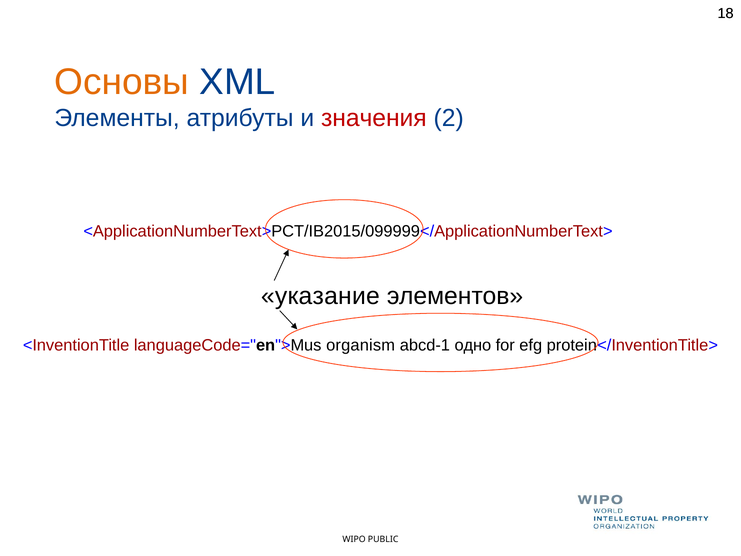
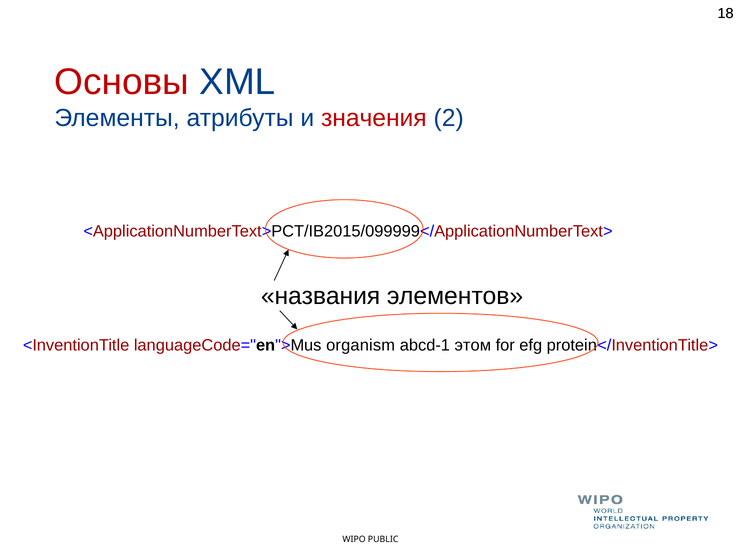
Основы colour: orange -> red
указание: указание -> названия
одно: одно -> этом
